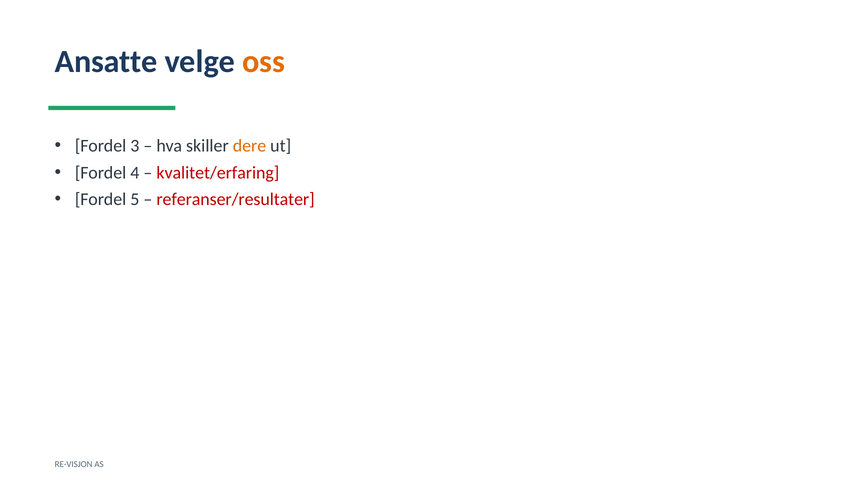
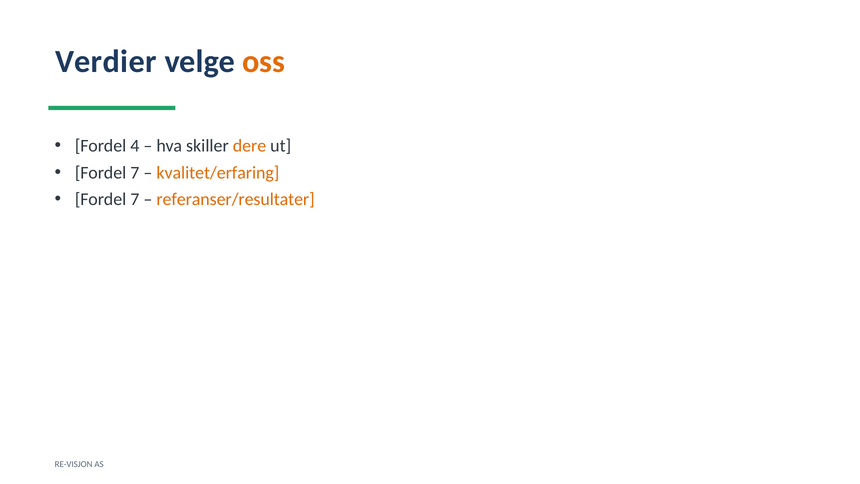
Ansatte: Ansatte -> Verdier
3: 3 -> 4
4 at (135, 173): 4 -> 7
kvalitet/erfaring colour: red -> orange
5 at (135, 199): 5 -> 7
referanser/resultater colour: red -> orange
